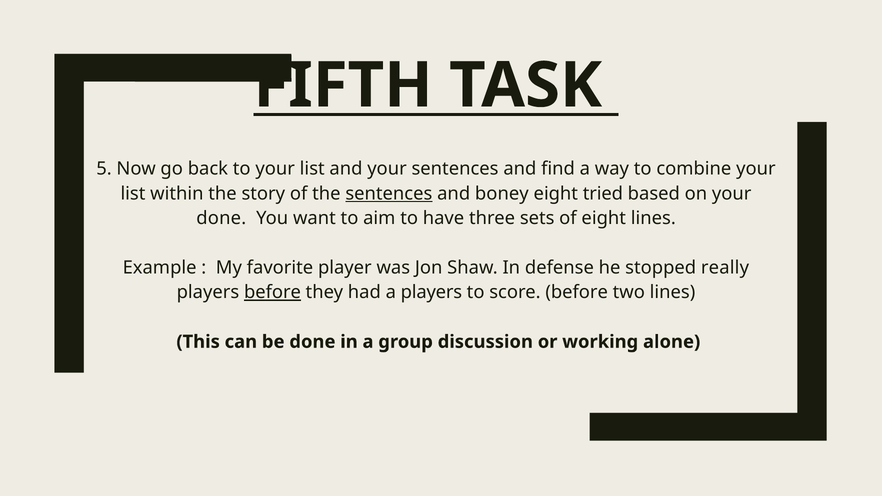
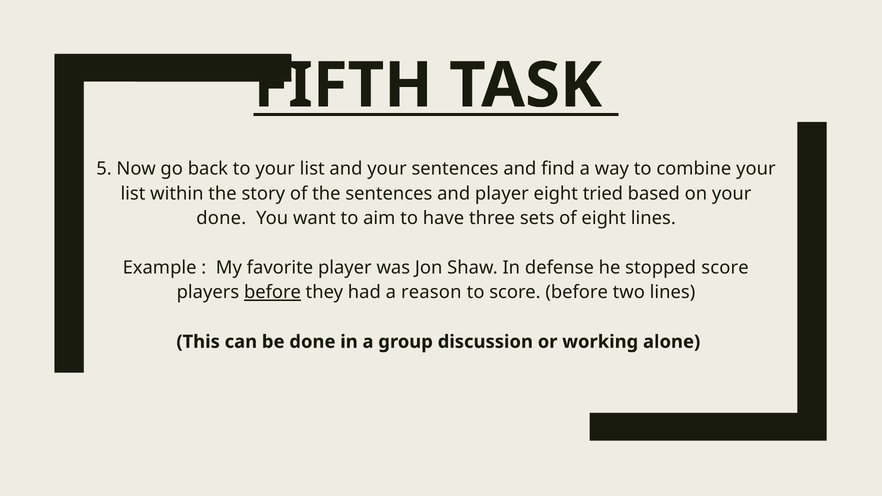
sentences at (389, 194) underline: present -> none
and boney: boney -> player
stopped really: really -> score
a players: players -> reason
